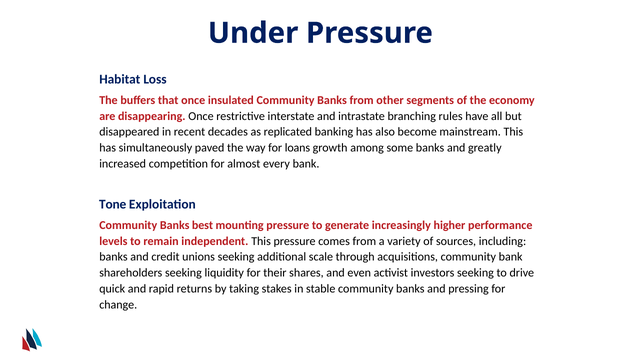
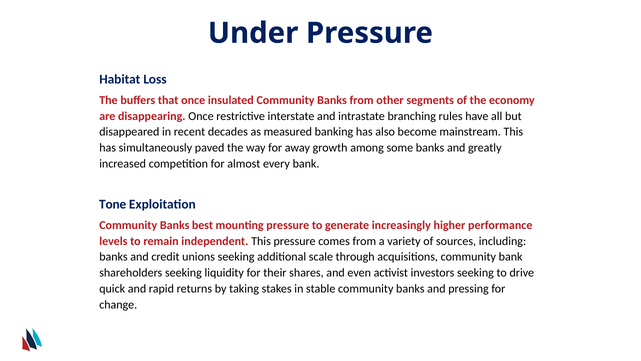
replicated: replicated -> measured
loans: loans -> away
